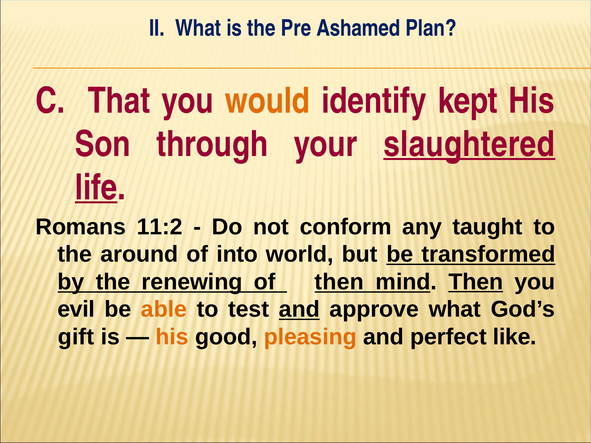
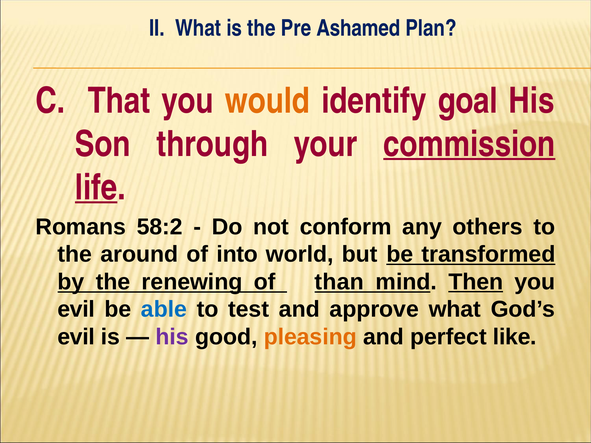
kept: kept -> goal
slaughtered: slaughtered -> commission
11:2: 11:2 -> 58:2
taught: taught -> others
of then: then -> than
able colour: orange -> blue
and at (299, 310) underline: present -> none
gift at (76, 337): gift -> evil
his at (172, 337) colour: orange -> purple
